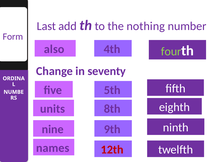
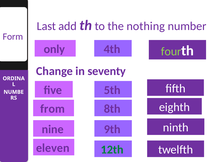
also: also -> only
units: units -> from
names: names -> eleven
12th colour: red -> green
